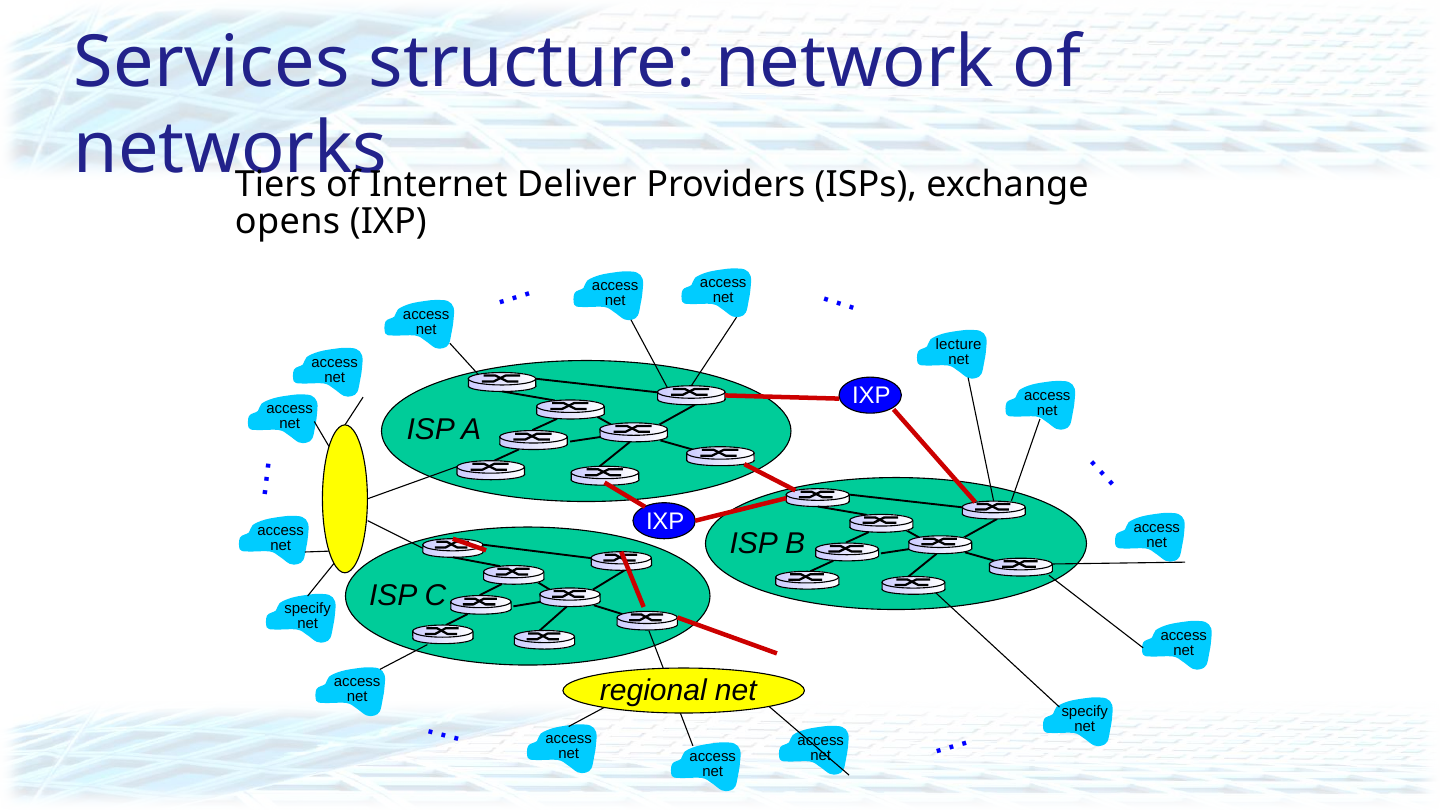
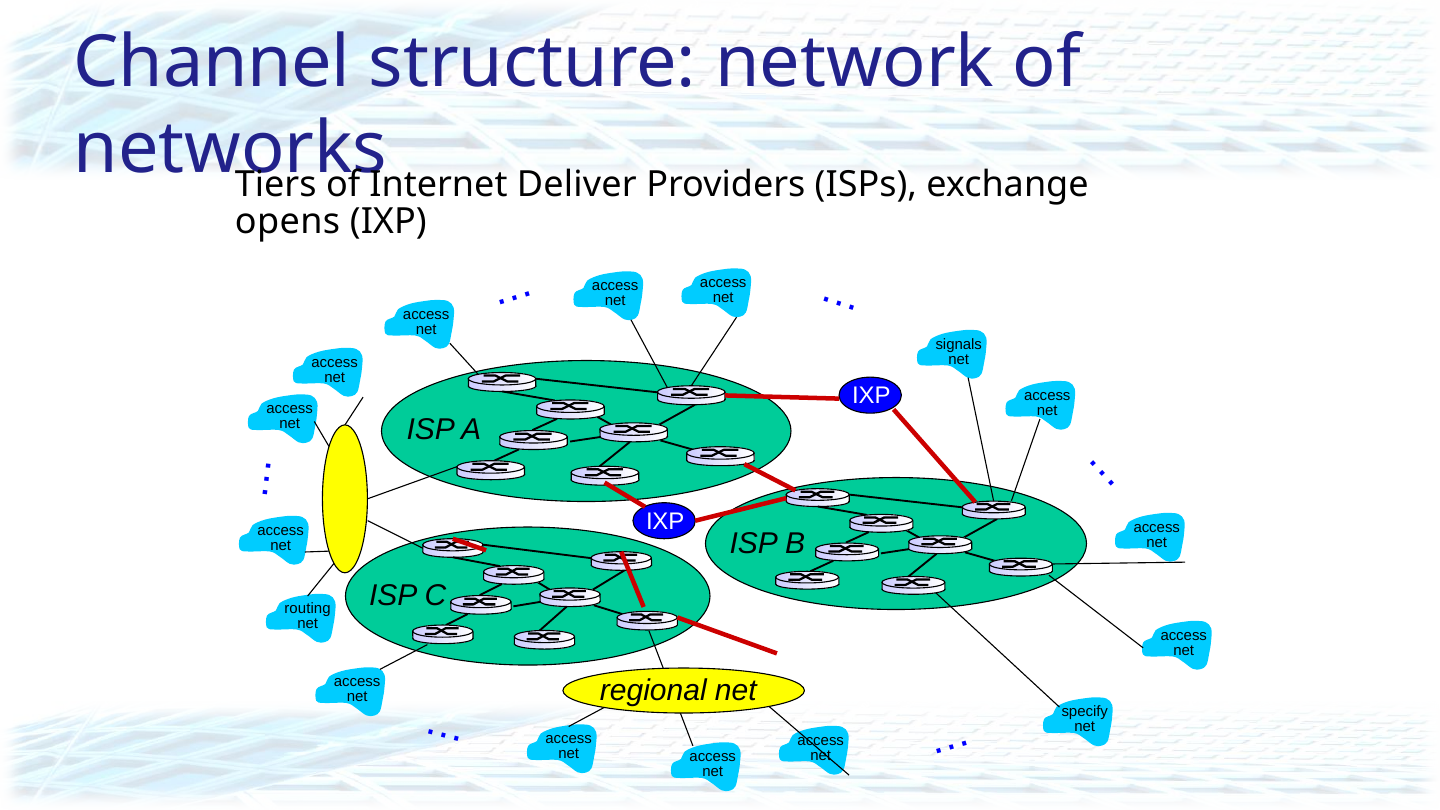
Services: Services -> Channel
lecture: lecture -> signals
specify at (308, 608): specify -> routing
